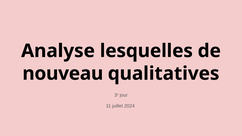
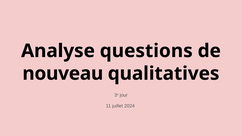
lesquelles: lesquelles -> questions
